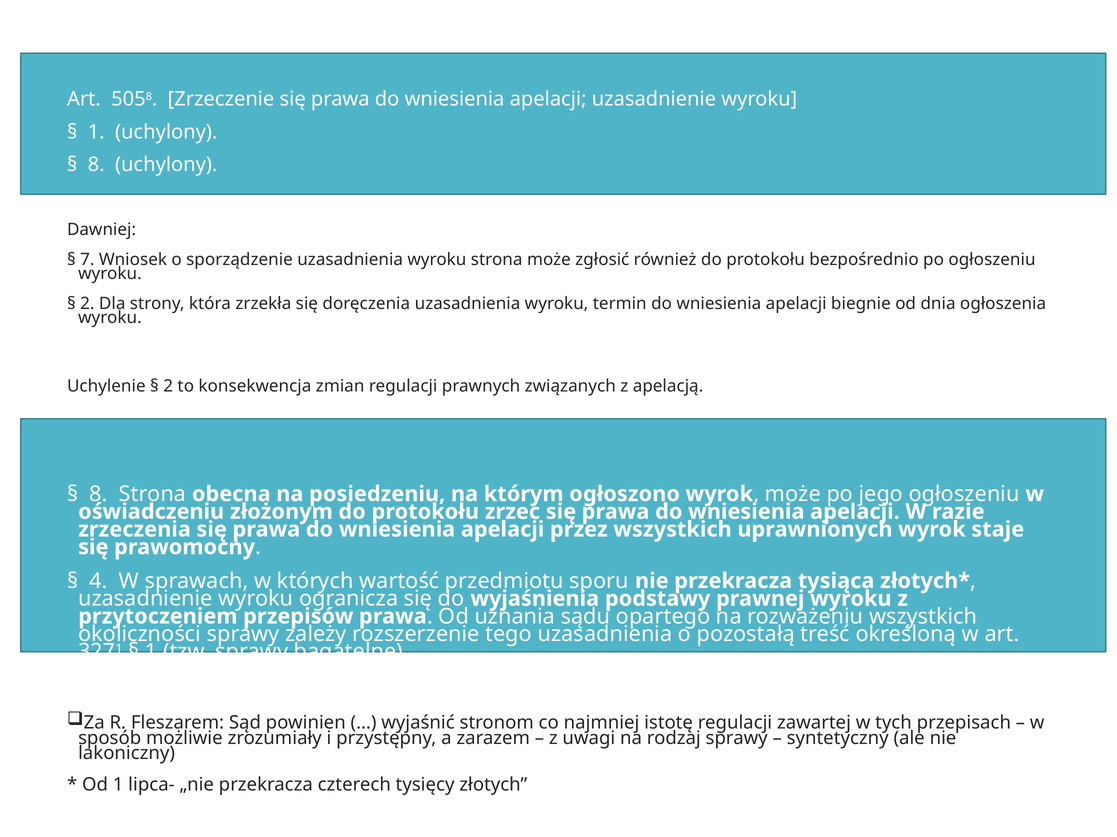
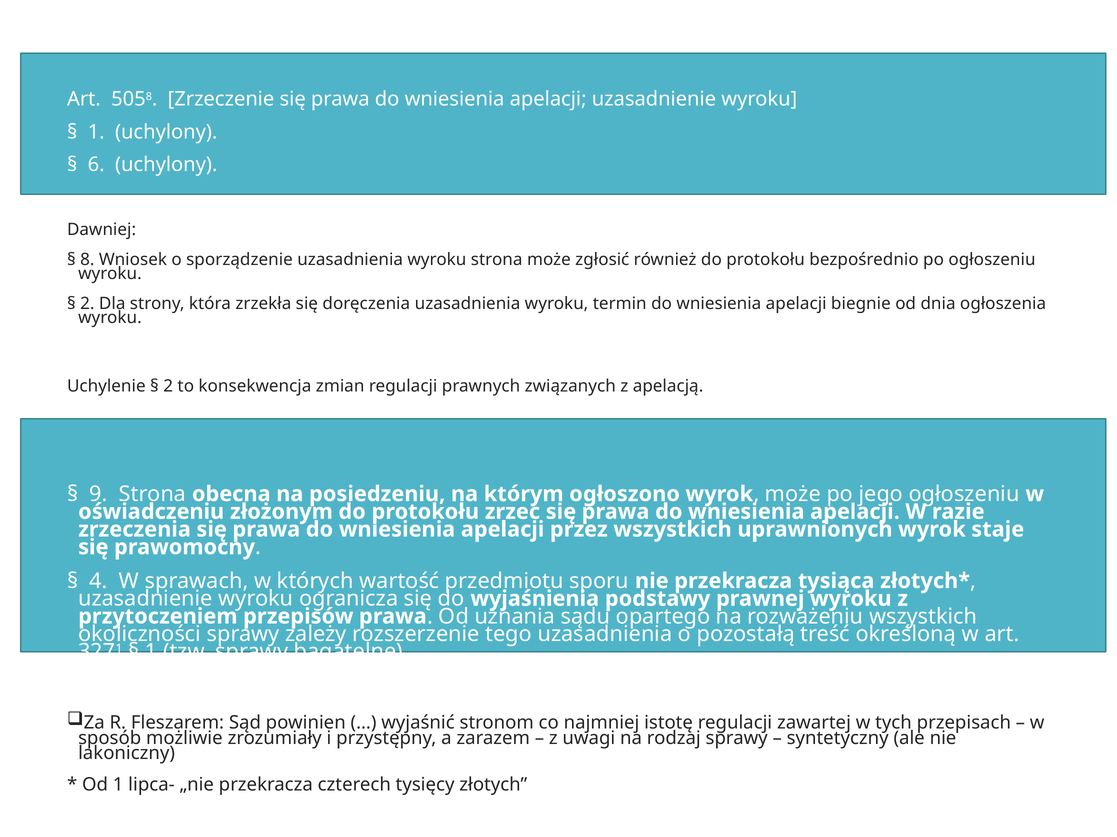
8 at (96, 165): 8 -> 6
7: 7 -> 8
8 at (98, 494): 8 -> 9
